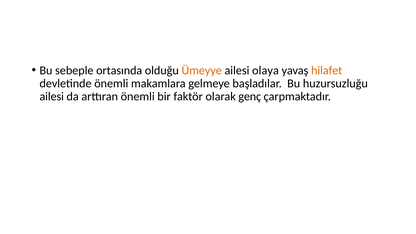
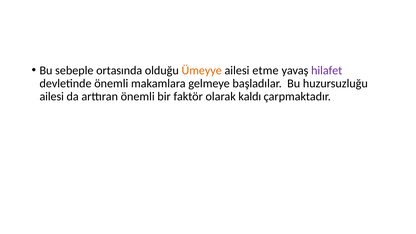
olaya: olaya -> etme
hilafet colour: orange -> purple
genç: genç -> kaldı
